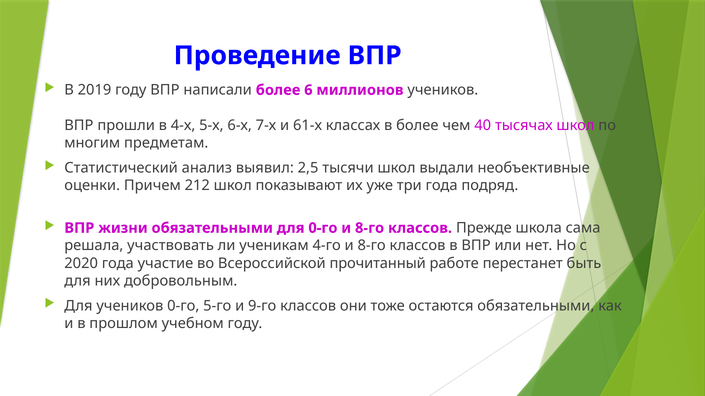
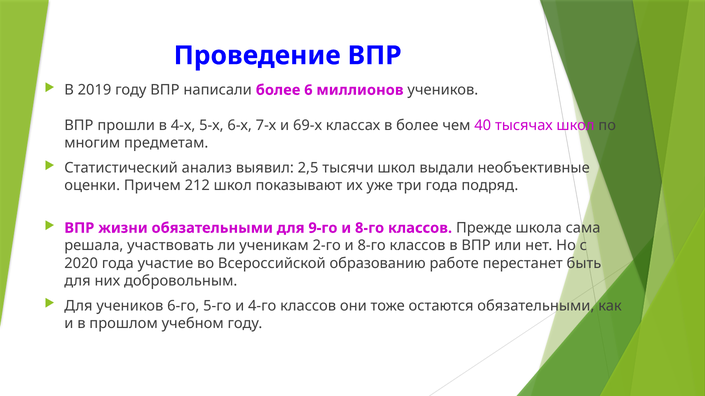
61-х: 61-х -> 69-х
для 0-го: 0-го -> 9-го
4-го: 4-го -> 2-го
прочитанный: прочитанный -> образованию
учеников 0-го: 0-го -> 6-го
9-го: 9-го -> 4-го
